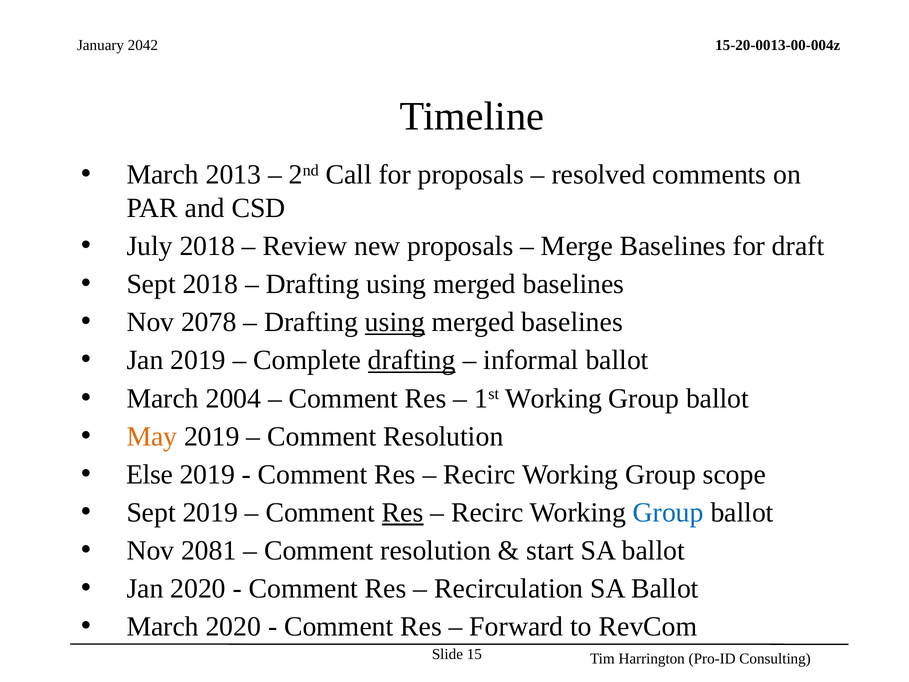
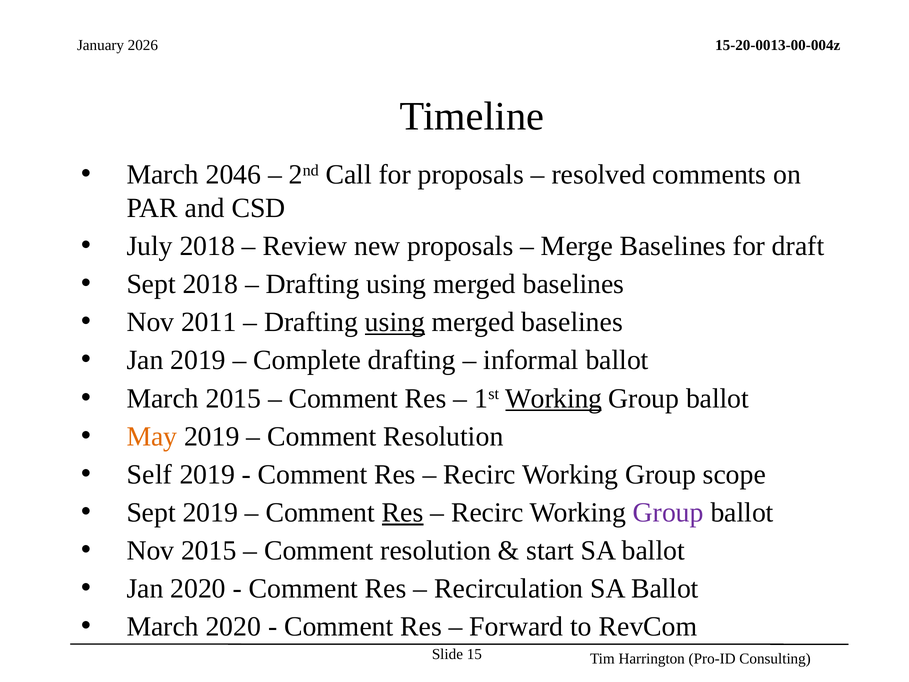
2042: 2042 -> 2026
2013: 2013 -> 2046
2078: 2078 -> 2011
drafting at (412, 360) underline: present -> none
March 2004: 2004 -> 2015
Working at (554, 398) underline: none -> present
Else: Else -> Self
Group at (668, 512) colour: blue -> purple
Nov 2081: 2081 -> 2015
